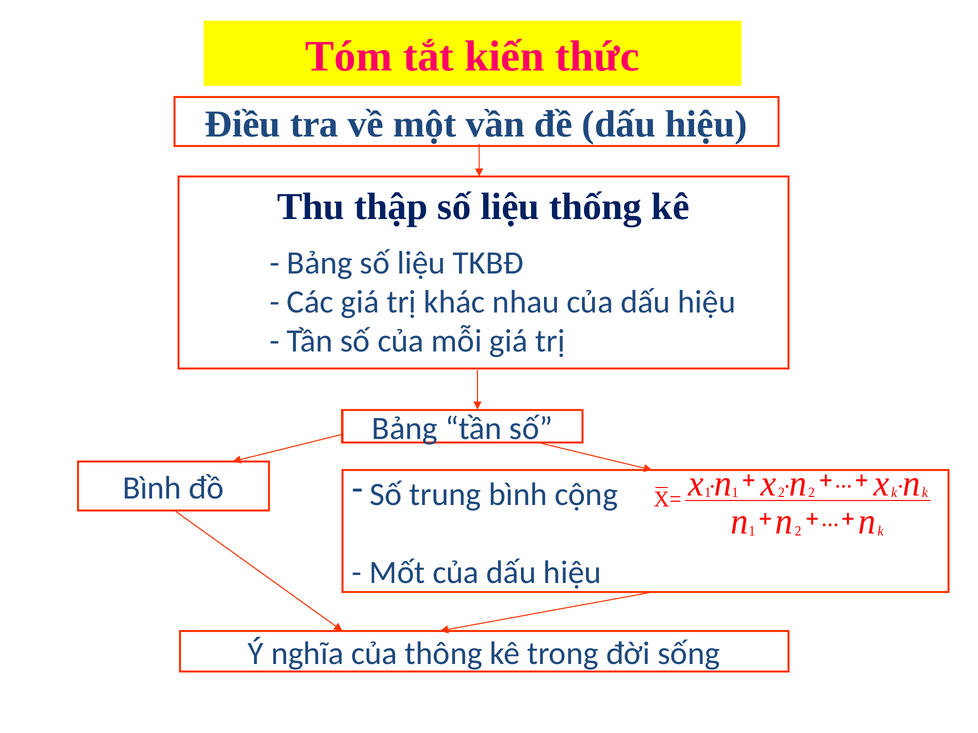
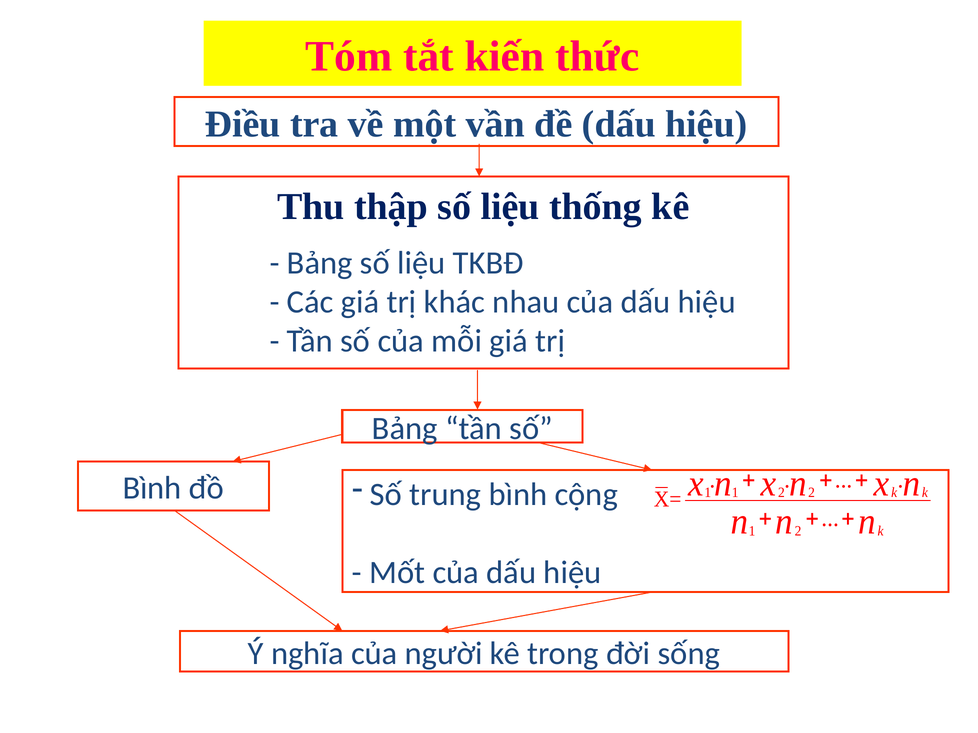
thông: thông -> người
